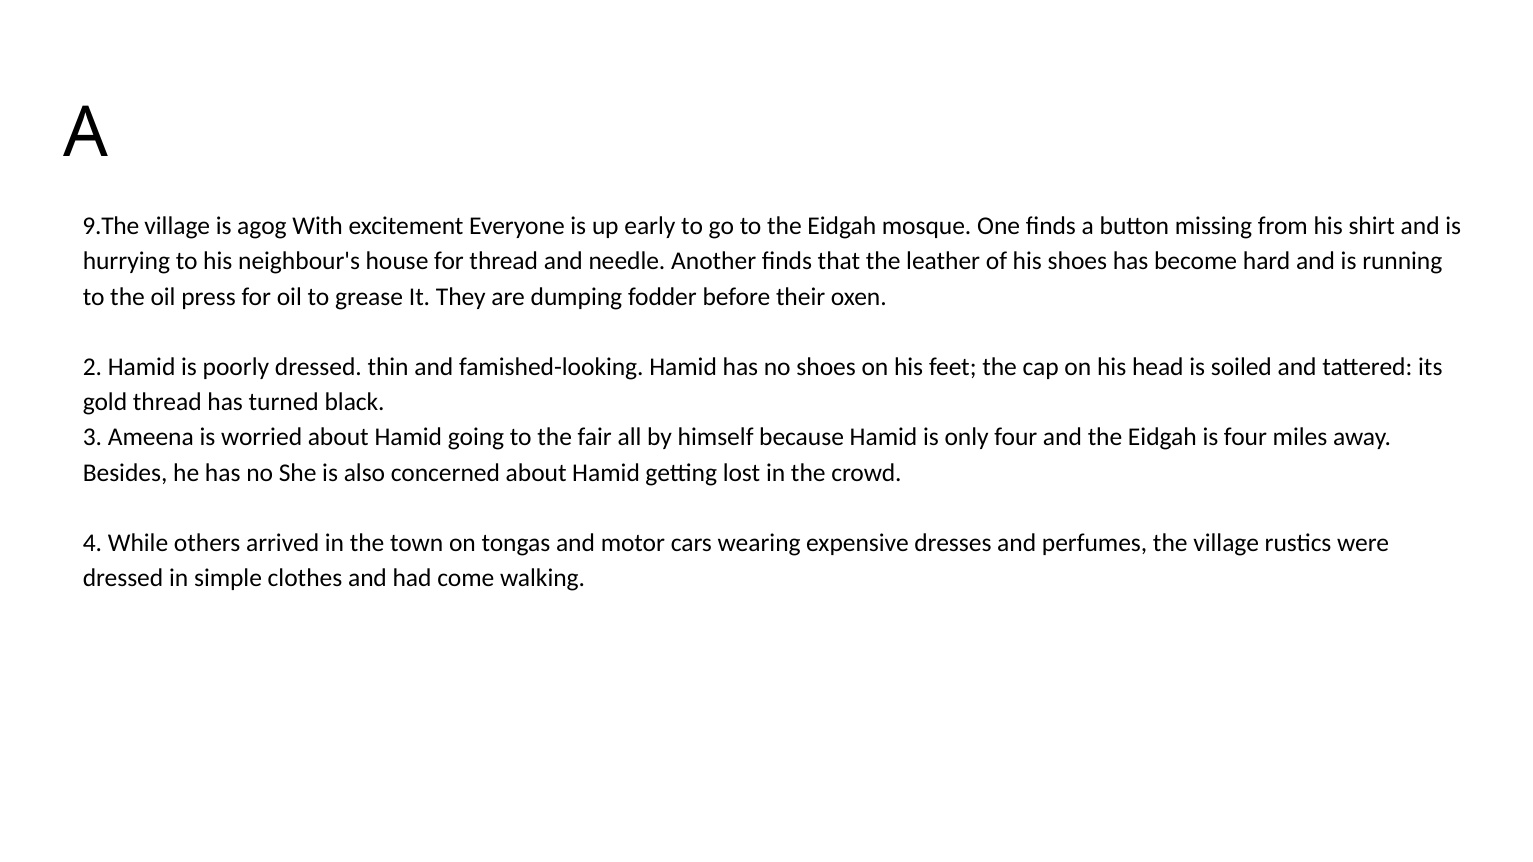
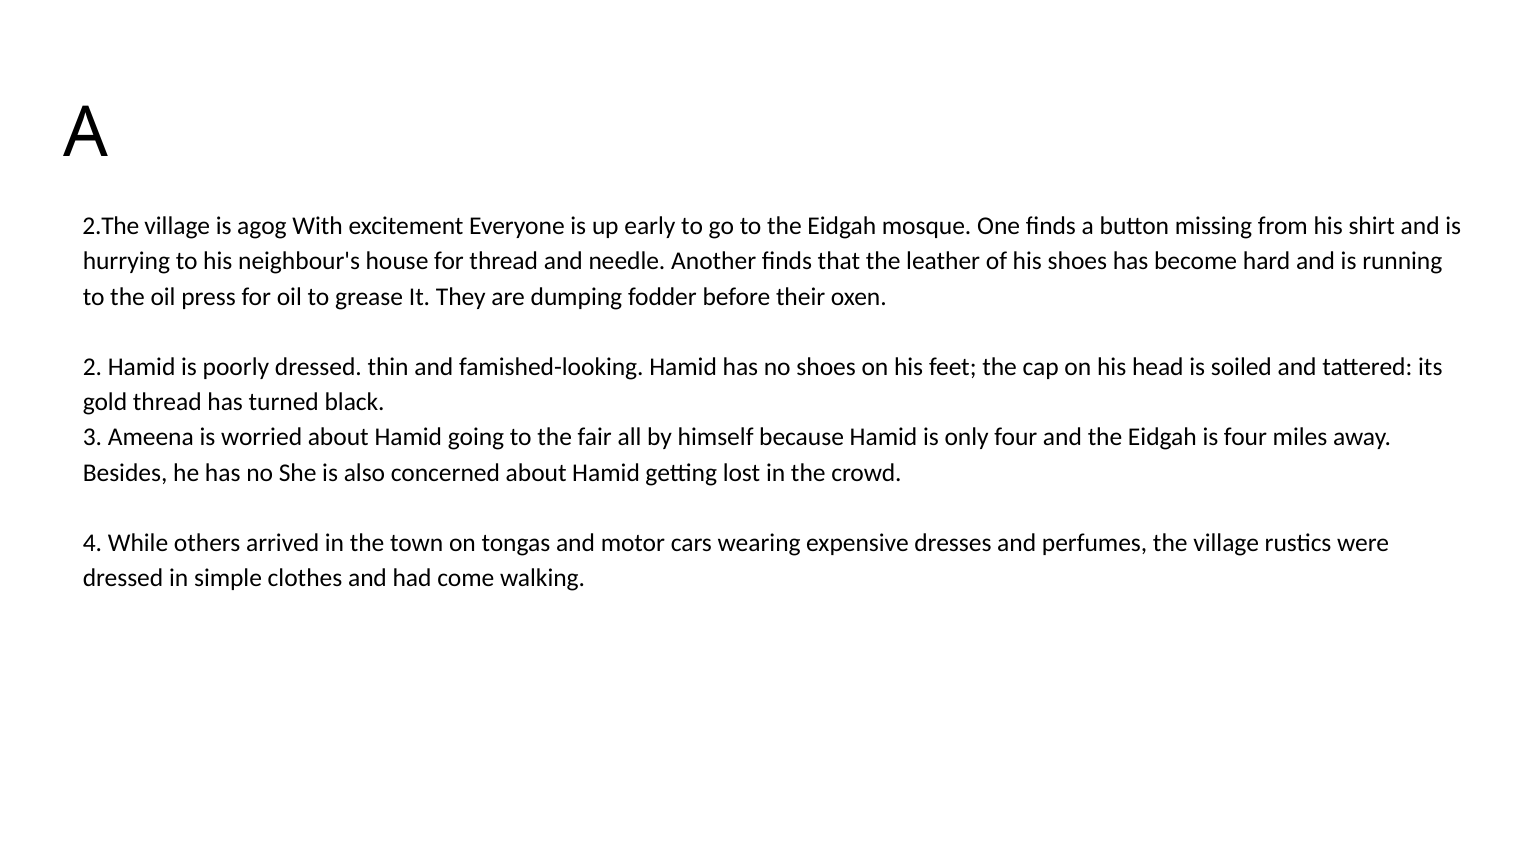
9.The: 9.The -> 2.The
